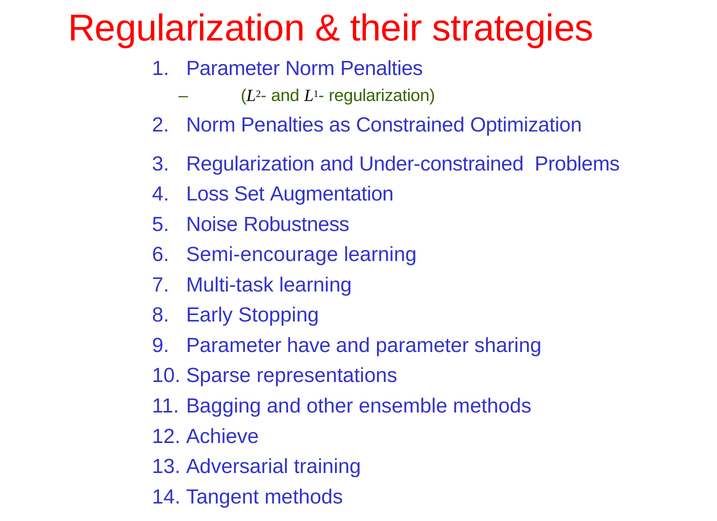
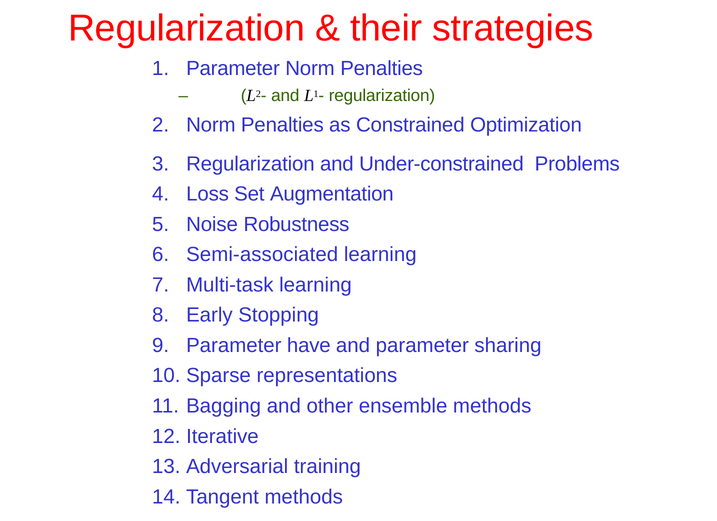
Semi-encourage: Semi-encourage -> Semi-associated
Achieve: Achieve -> Iterative
